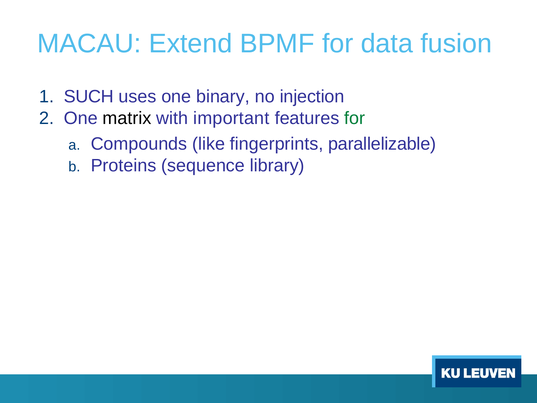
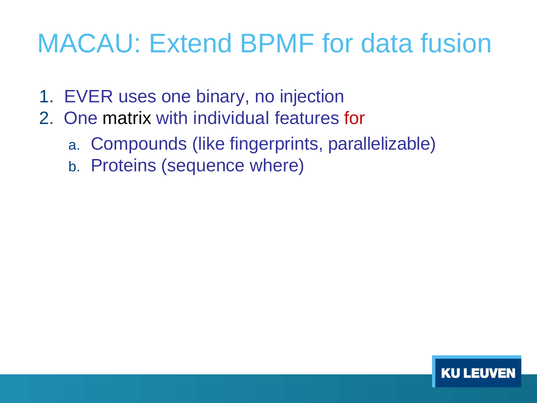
SUCH: SUCH -> EVER
important: important -> individual
for at (355, 118) colour: green -> red
library: library -> where
